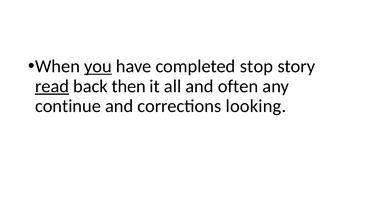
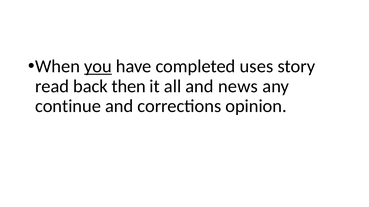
stop: stop -> uses
read underline: present -> none
often: often -> news
looking: looking -> opinion
